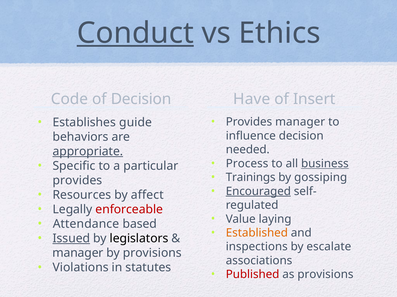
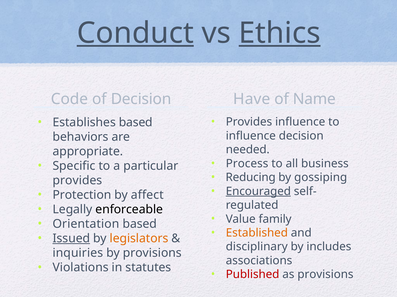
Ethics underline: none -> present
Insert: Insert -> Name
Provides manager: manager -> influence
Establishes guide: guide -> based
appropriate underline: present -> none
business underline: present -> none
Trainings: Trainings -> Reducing
Resources: Resources -> Protection
enforceable colour: red -> black
laying: laying -> family
Attendance: Attendance -> Orientation
legislators colour: black -> orange
inspections: inspections -> disciplinary
escalate: escalate -> includes
manager at (78, 254): manager -> inquiries
